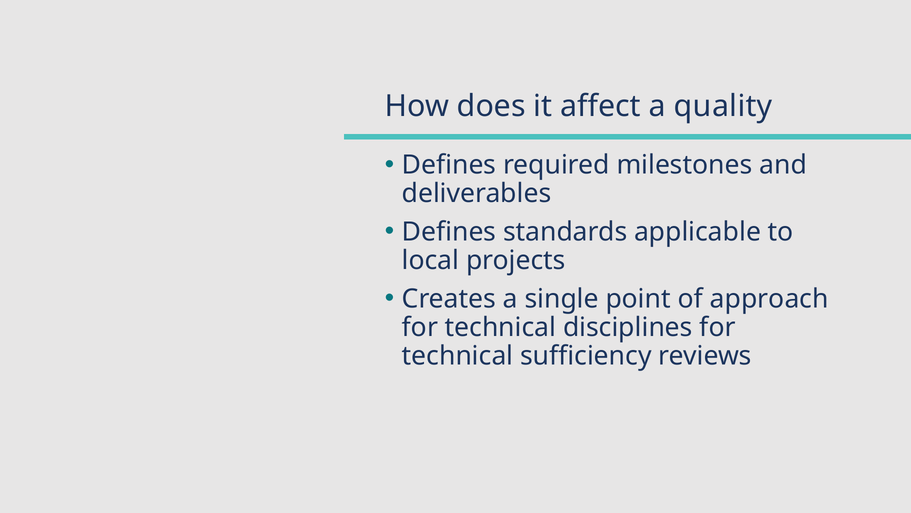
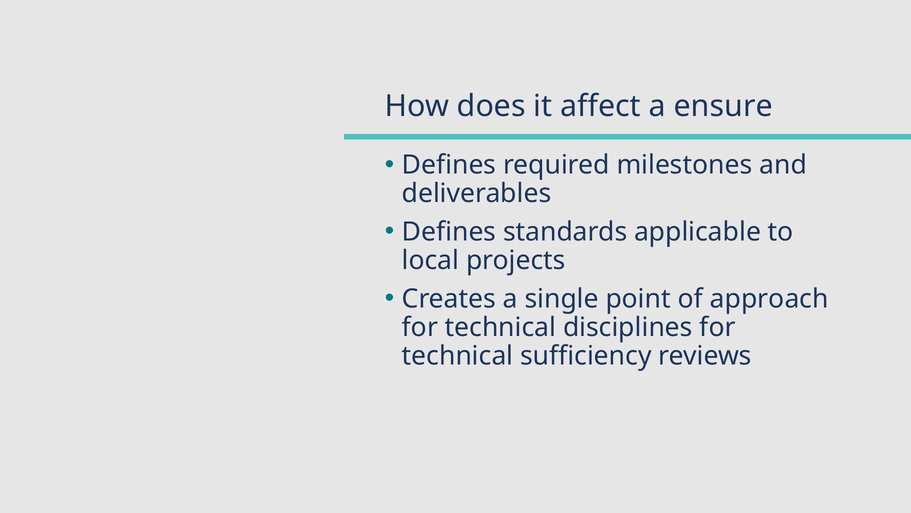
quality: quality -> ensure
